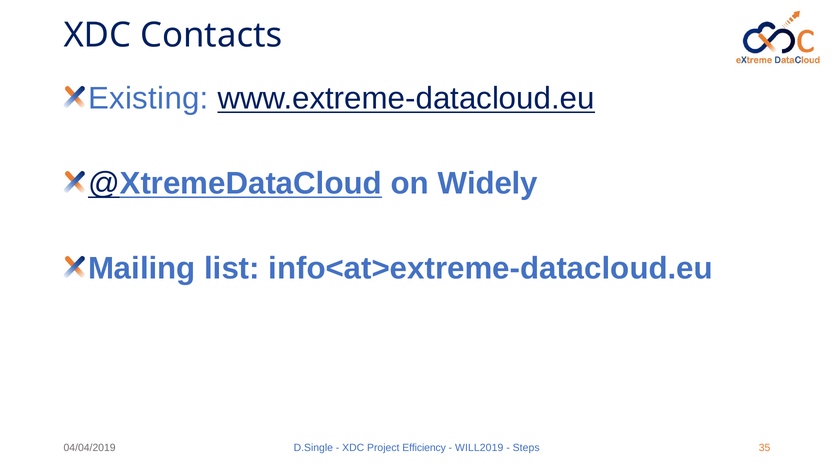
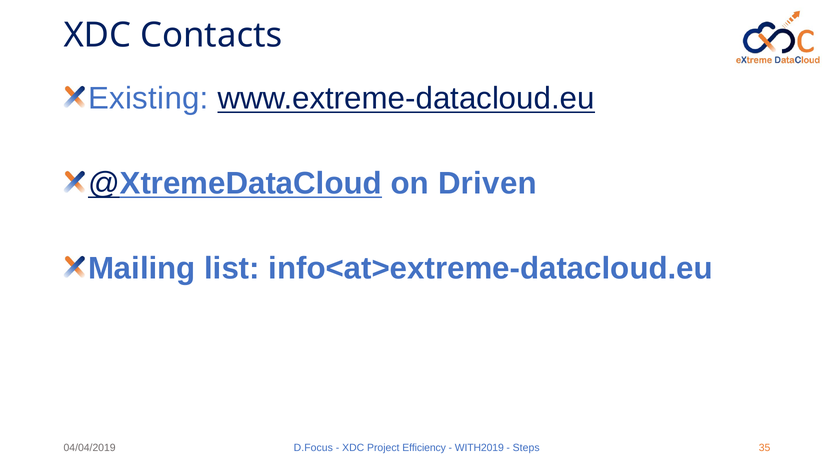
Widely: Widely -> Driven
D.Single: D.Single -> D.Focus
WILL2019: WILL2019 -> WITH2019
